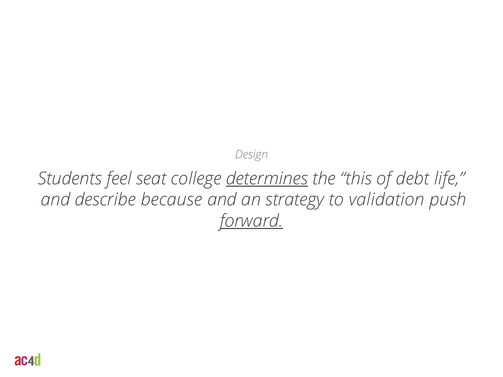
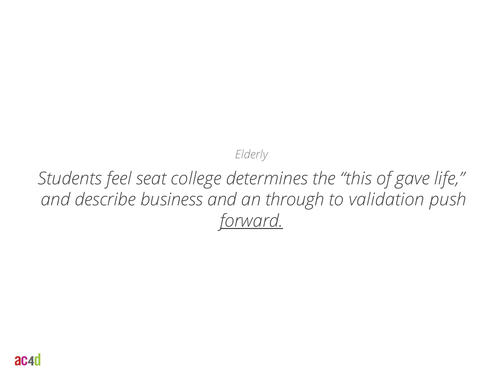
Design: Design -> Elderly
determines underline: present -> none
debt: debt -> gave
because: because -> business
strategy: strategy -> through
